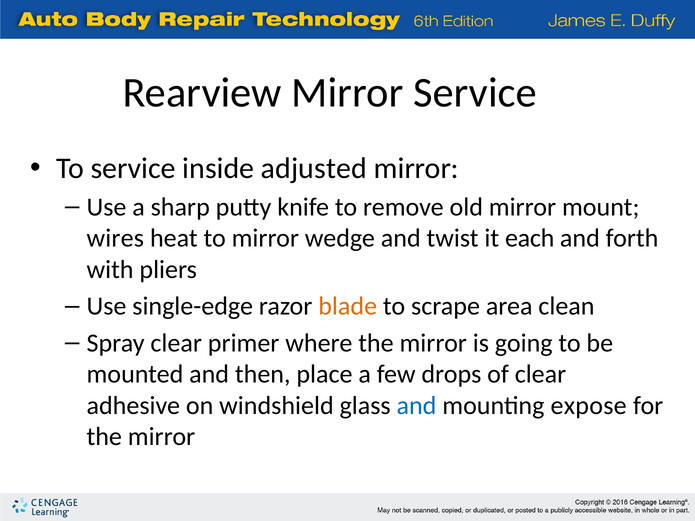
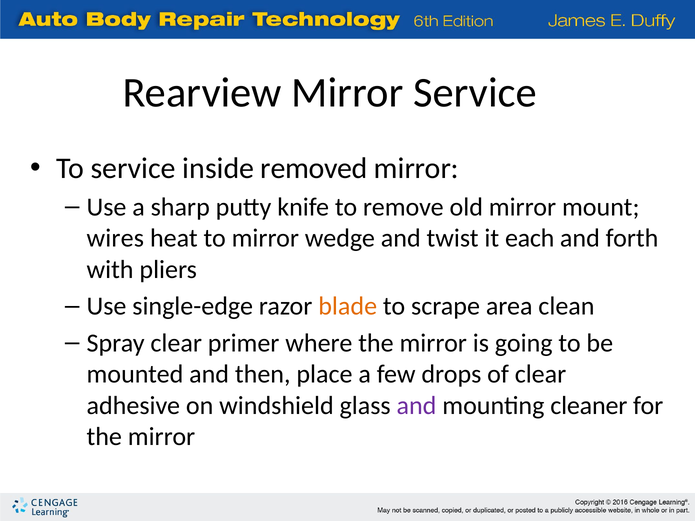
adjusted: adjusted -> removed
and at (416, 406) colour: blue -> purple
expose: expose -> cleaner
